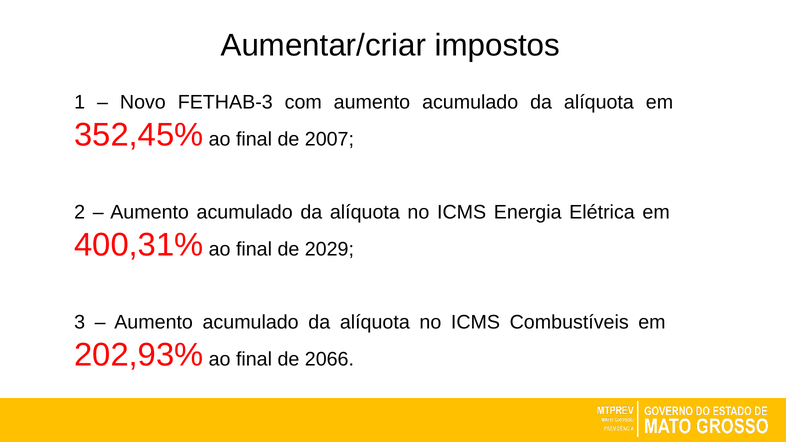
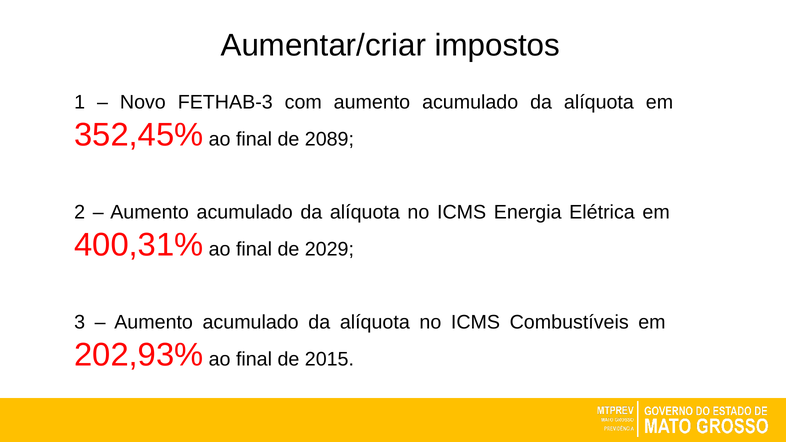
2007: 2007 -> 2089
2066: 2066 -> 2015
